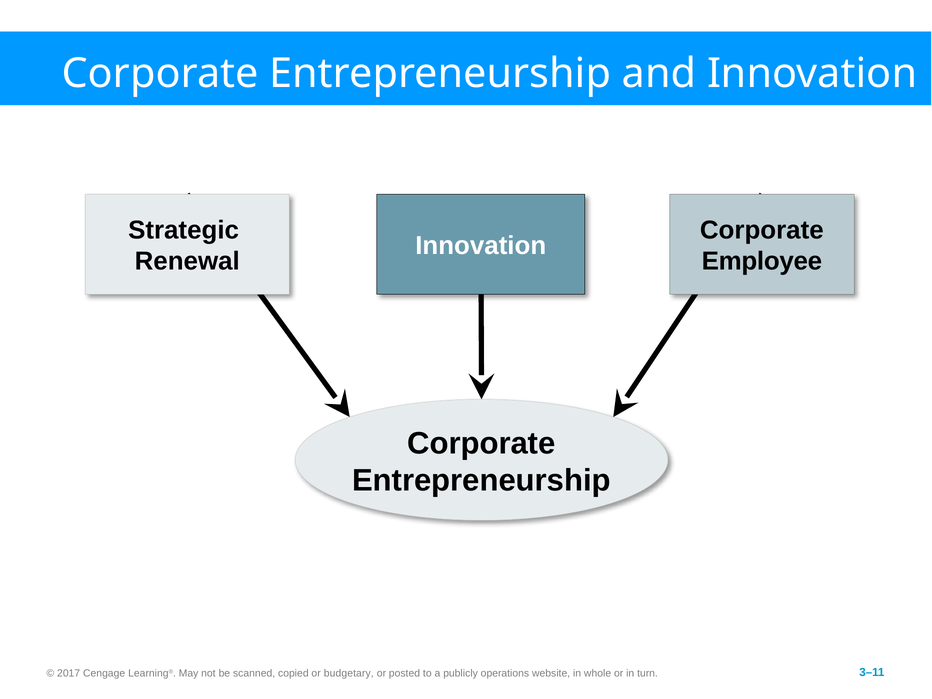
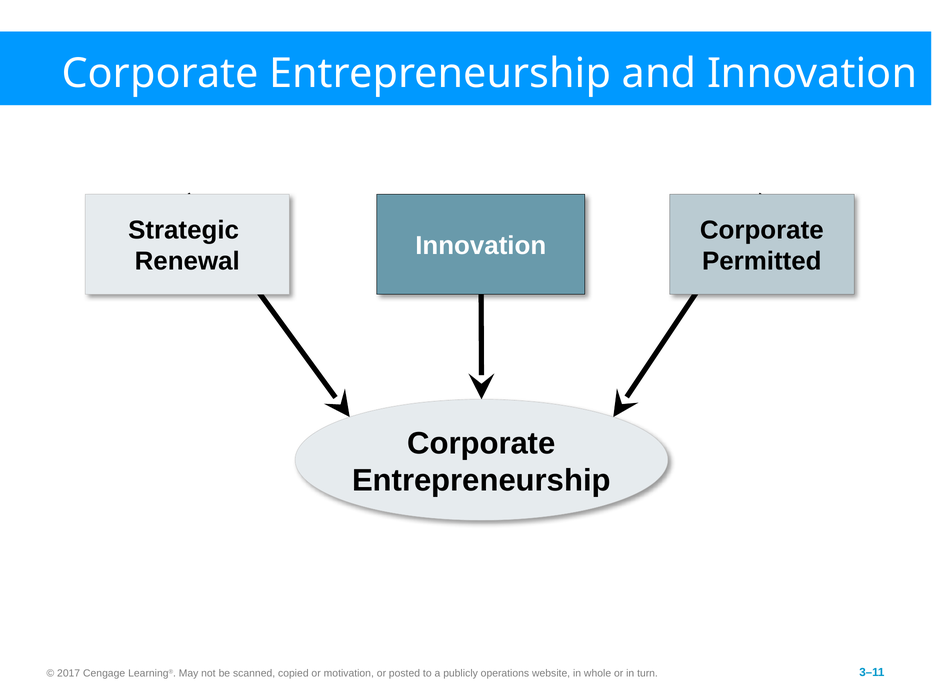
Employee: Employee -> Permitted
budgetary: budgetary -> motivation
